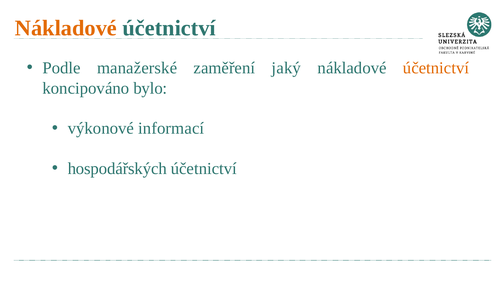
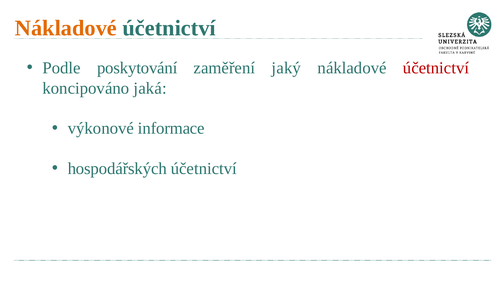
manažerské: manažerské -> poskytování
účetnictví at (436, 68) colour: orange -> red
bylo: bylo -> jaká
informací: informací -> informace
